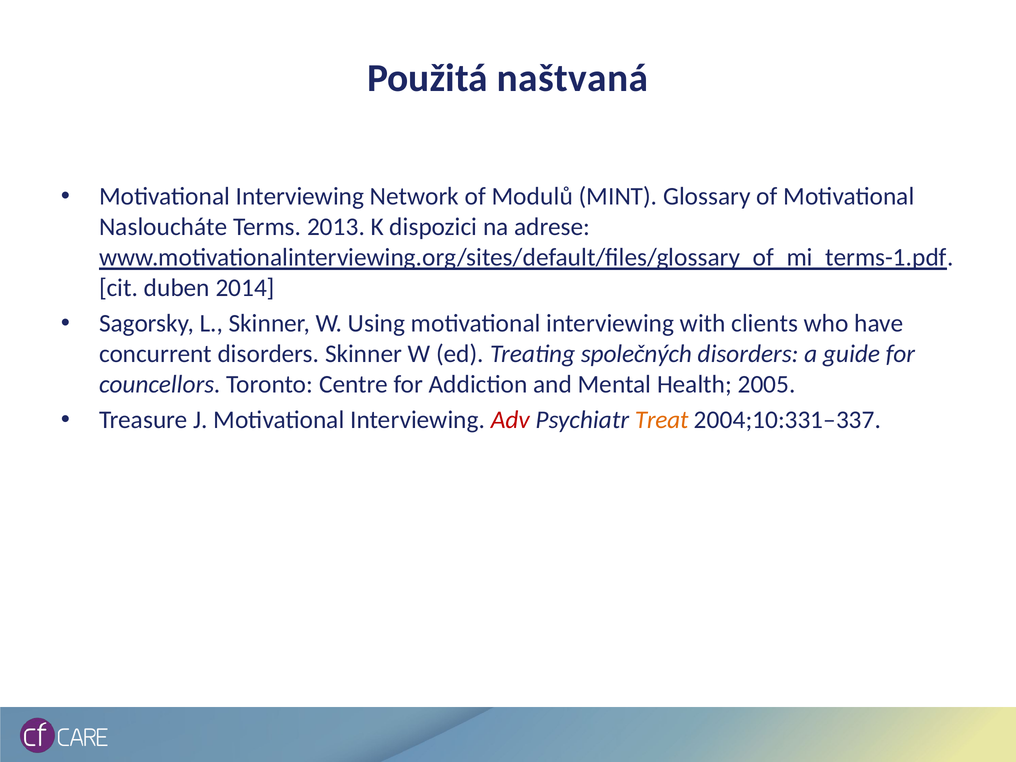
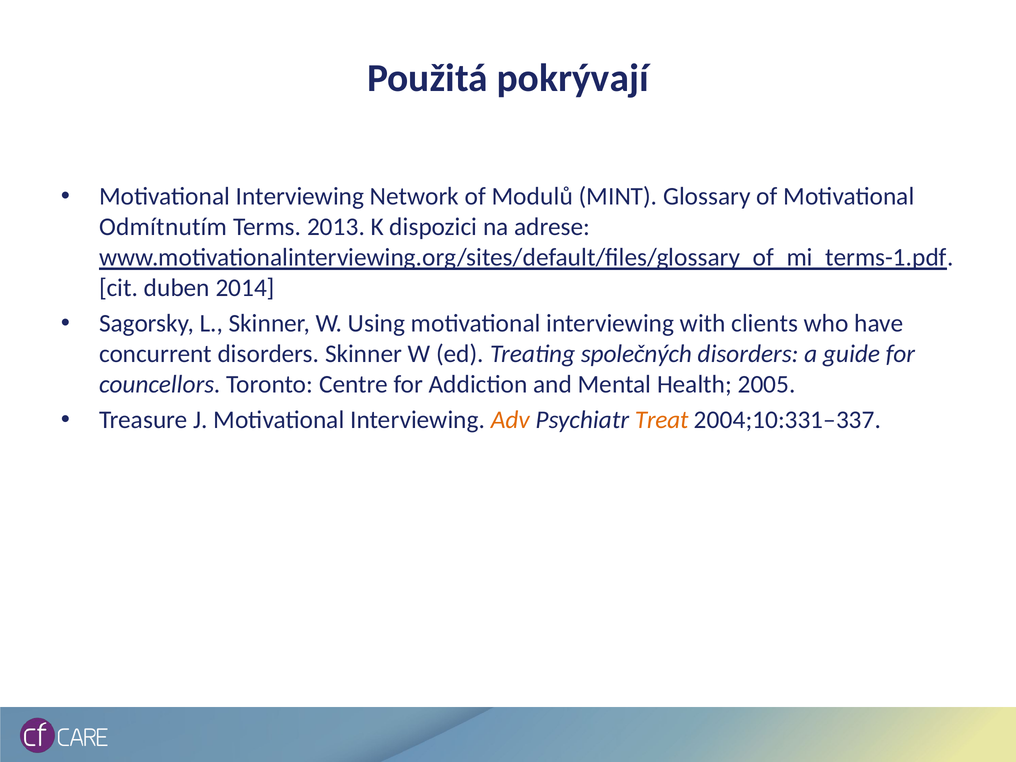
naštvaná: naštvaná -> pokrývají
Nasloucháte: Nasloucháte -> Odmítnutím
Adv colour: red -> orange
